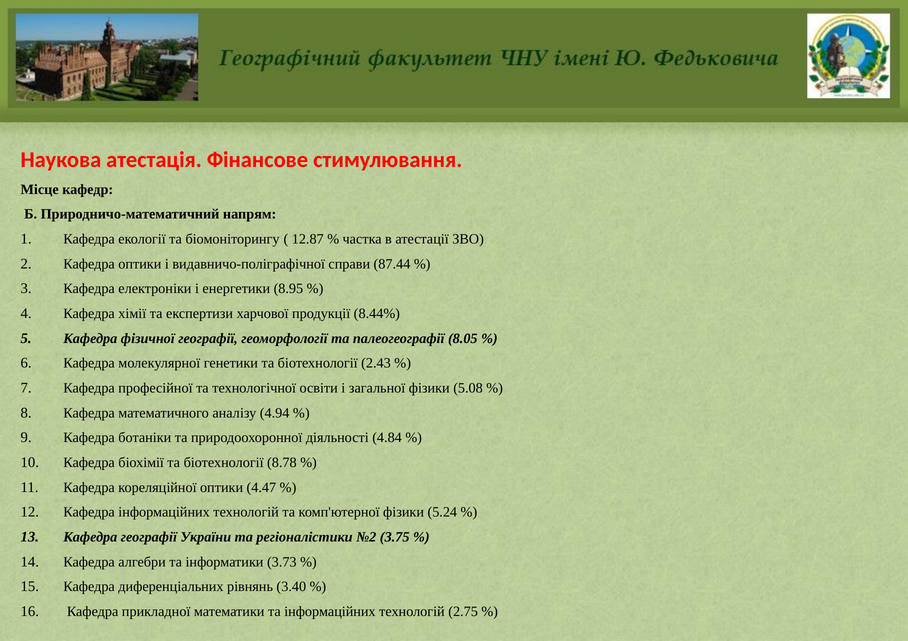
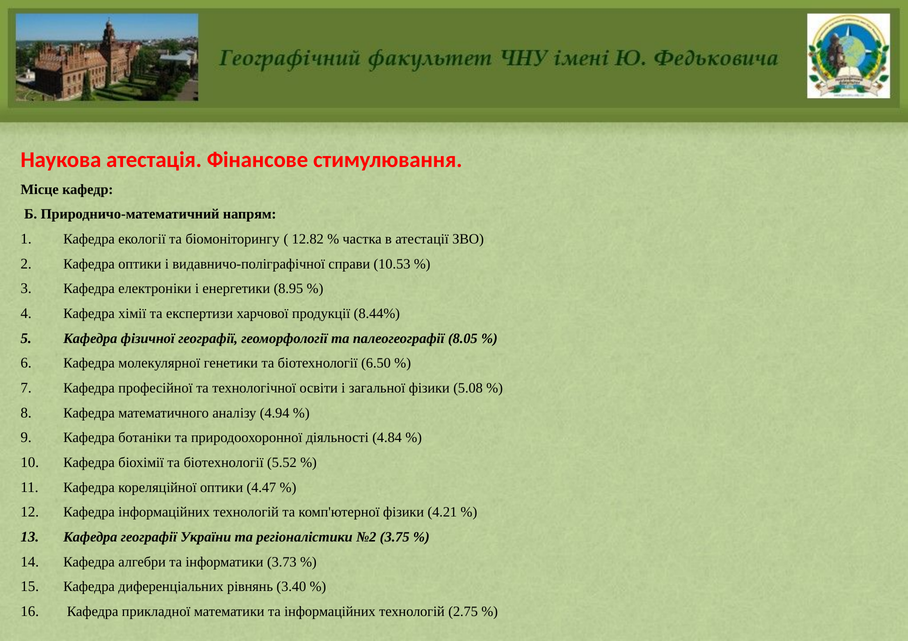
12.87: 12.87 -> 12.82
87.44: 87.44 -> 10.53
2.43: 2.43 -> 6.50
8.78: 8.78 -> 5.52
5.24: 5.24 -> 4.21
